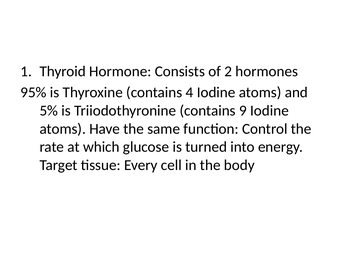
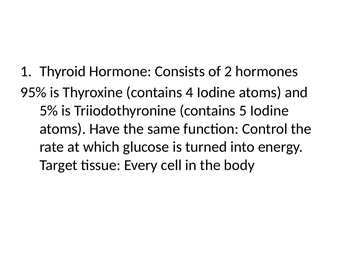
9: 9 -> 5
